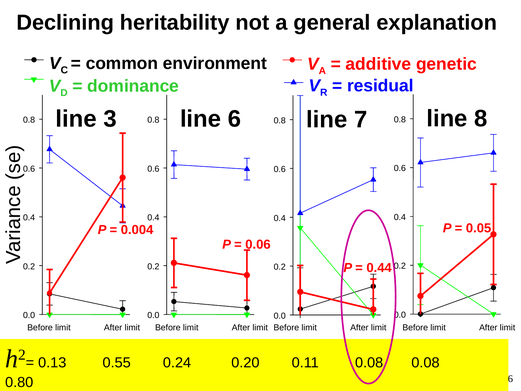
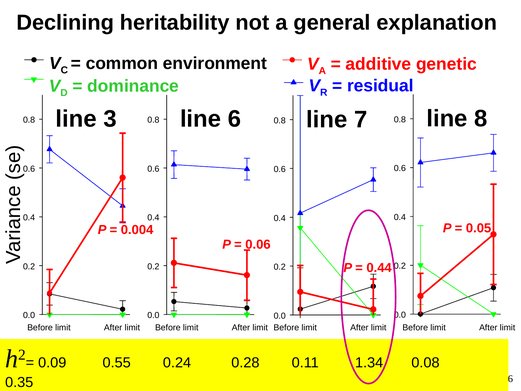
0.13: 0.13 -> 0.09
0.20: 0.20 -> 0.28
0.11 0.08: 0.08 -> 1.34
0.80: 0.80 -> 0.35
